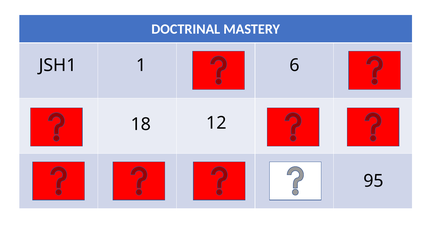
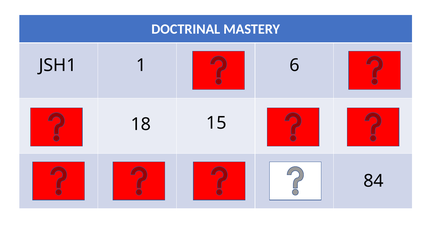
12: 12 -> 15
95: 95 -> 84
